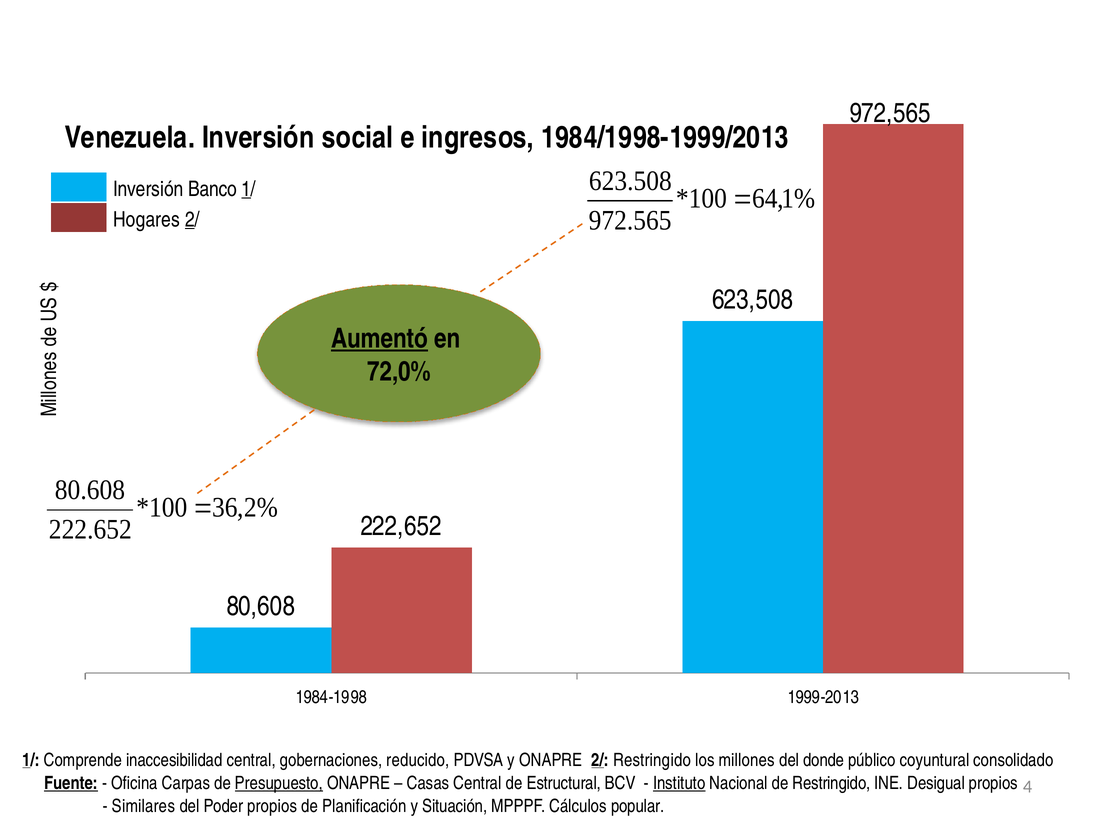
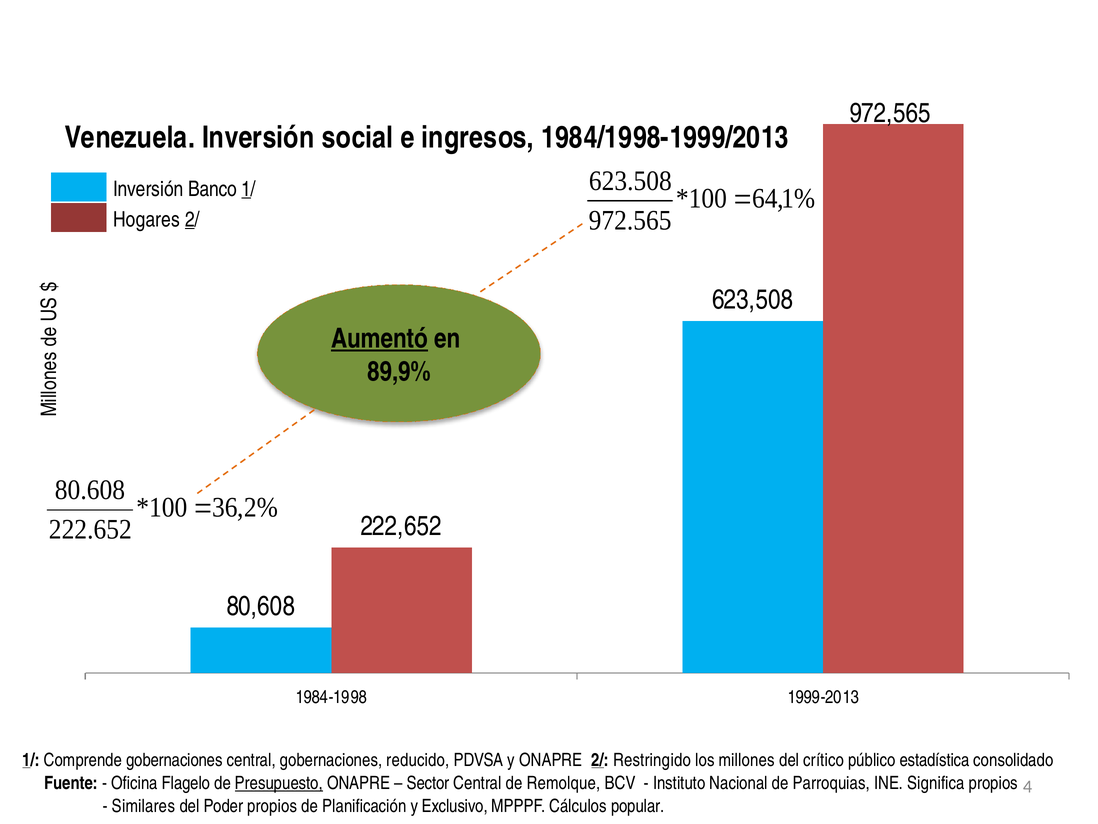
72,0%: 72,0% -> 89,9%
Comprende inaccesibilidad: inaccesibilidad -> gobernaciones
donde: donde -> crítico
coyuntural: coyuntural -> estadística
Fuente underline: present -> none
Carpas: Carpas -> Flagelo
Casas: Casas -> Sector
Estructural: Estructural -> Remolque
Instituto underline: present -> none
de Restringido: Restringido -> Parroquias
Desigual: Desigual -> Significa
Situación: Situación -> Exclusivo
